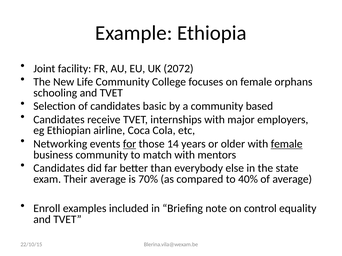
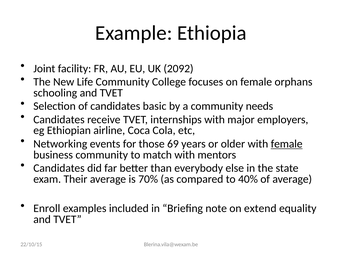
2072: 2072 -> 2092
based: based -> needs
for underline: present -> none
14: 14 -> 69
control: control -> extend
